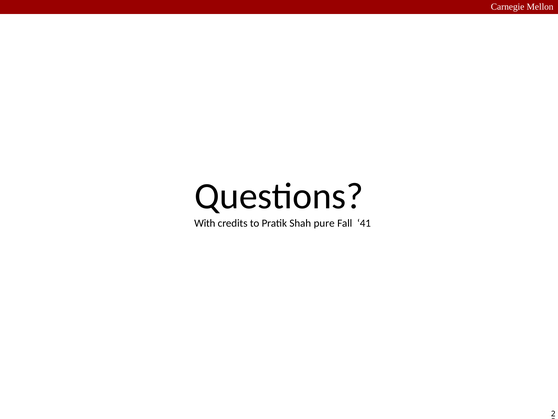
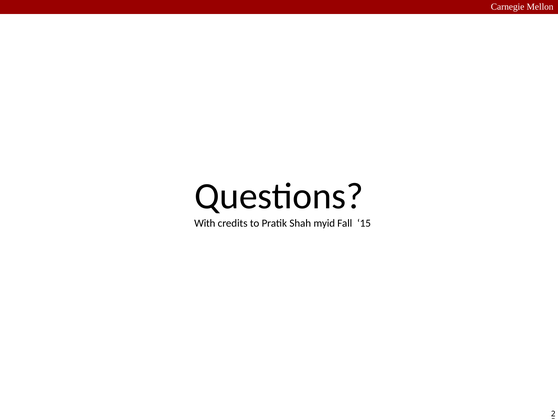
pure: pure -> myid
41: 41 -> 15
